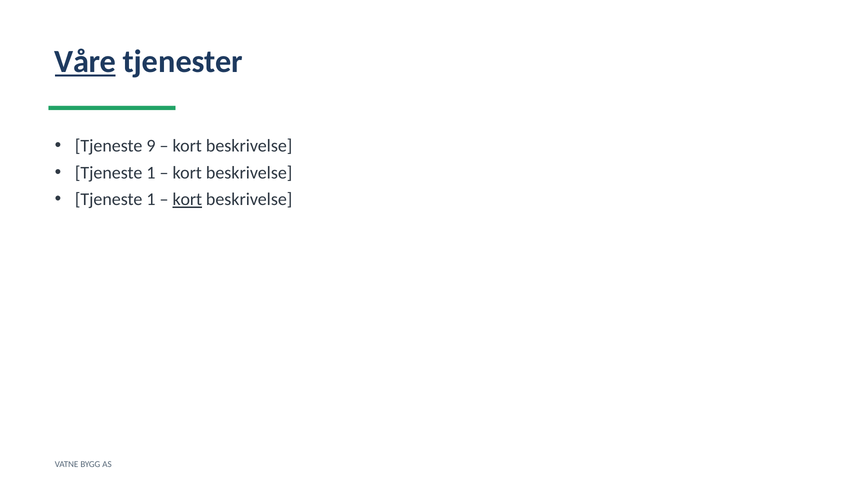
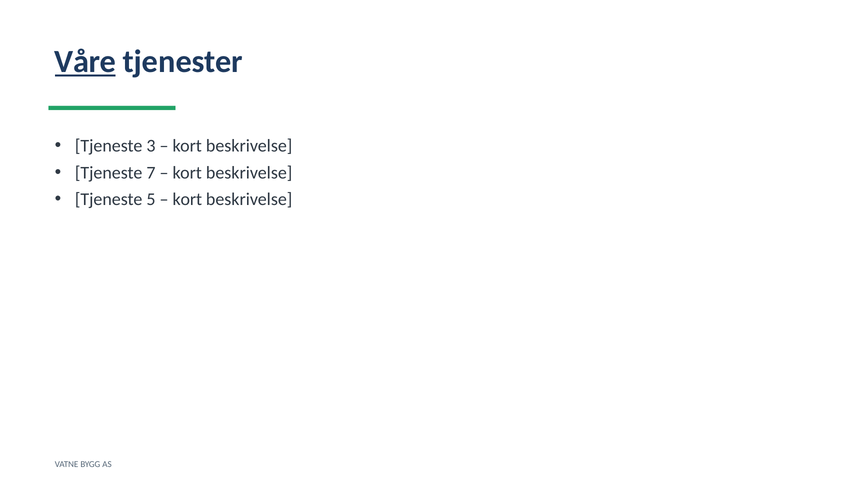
9: 9 -> 3
1 at (151, 173): 1 -> 7
1 at (151, 200): 1 -> 5
kort at (187, 200) underline: present -> none
